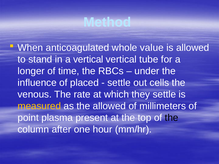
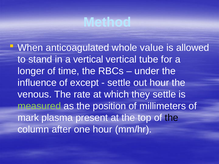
placed: placed -> except
out cells: cells -> hour
measured colour: yellow -> light green
the allowed: allowed -> position
point: point -> mark
